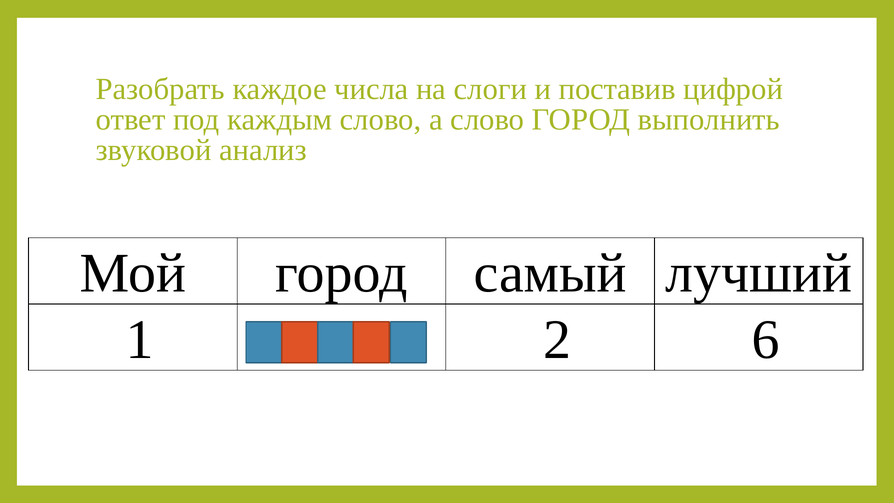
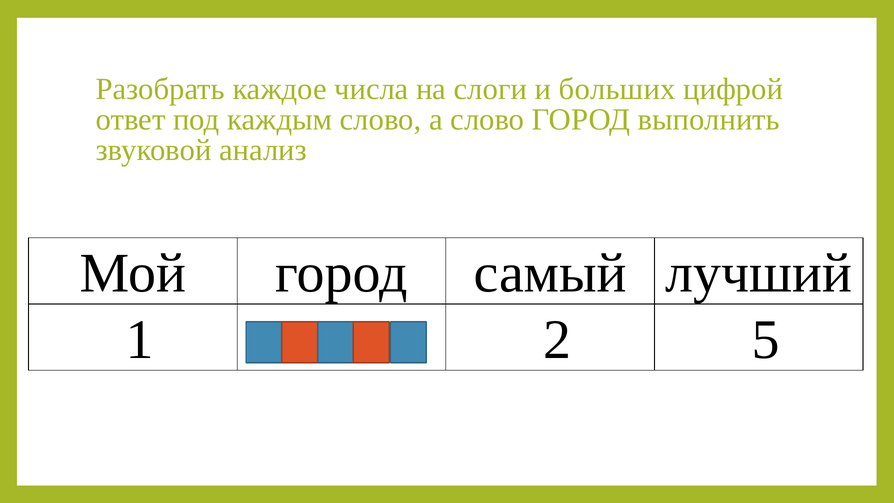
поставив: поставив -> больших
6: 6 -> 5
